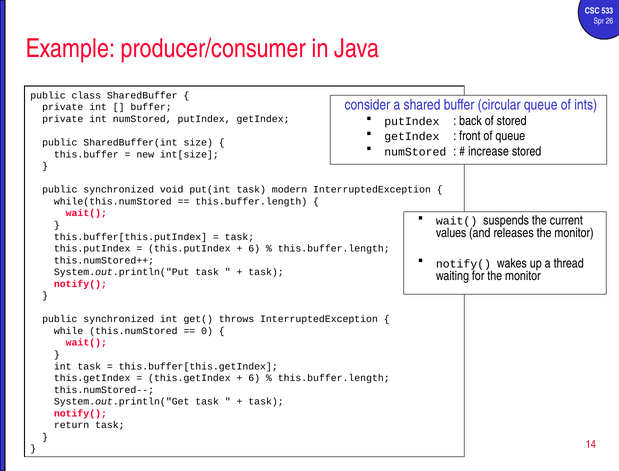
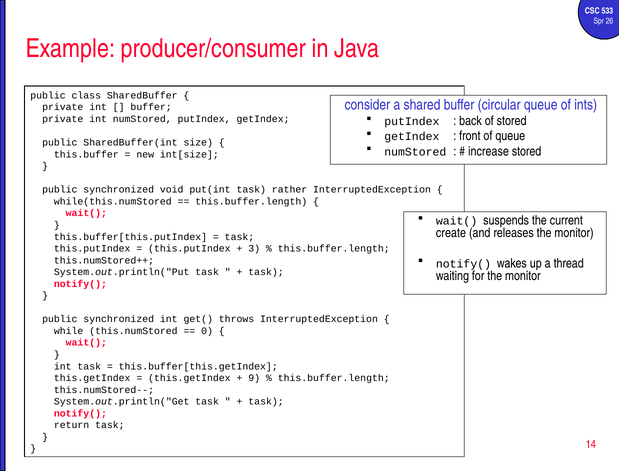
modern: modern -> rather
values: values -> create
6 at (254, 249): 6 -> 3
6 at (254, 379): 6 -> 9
